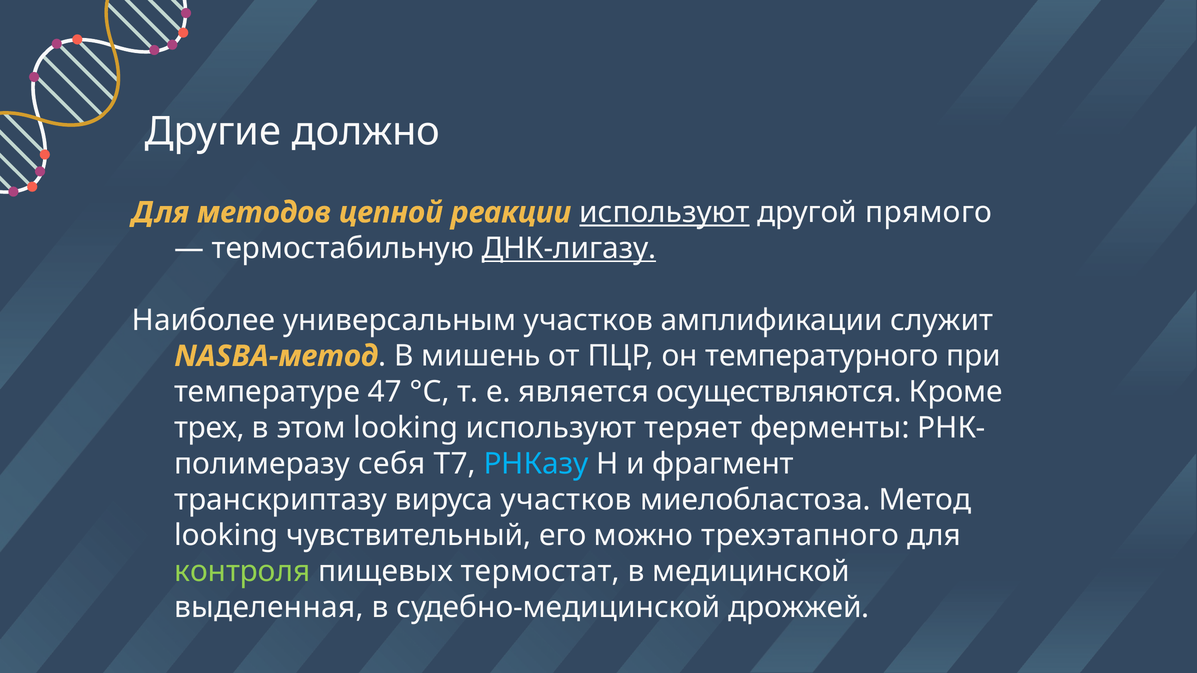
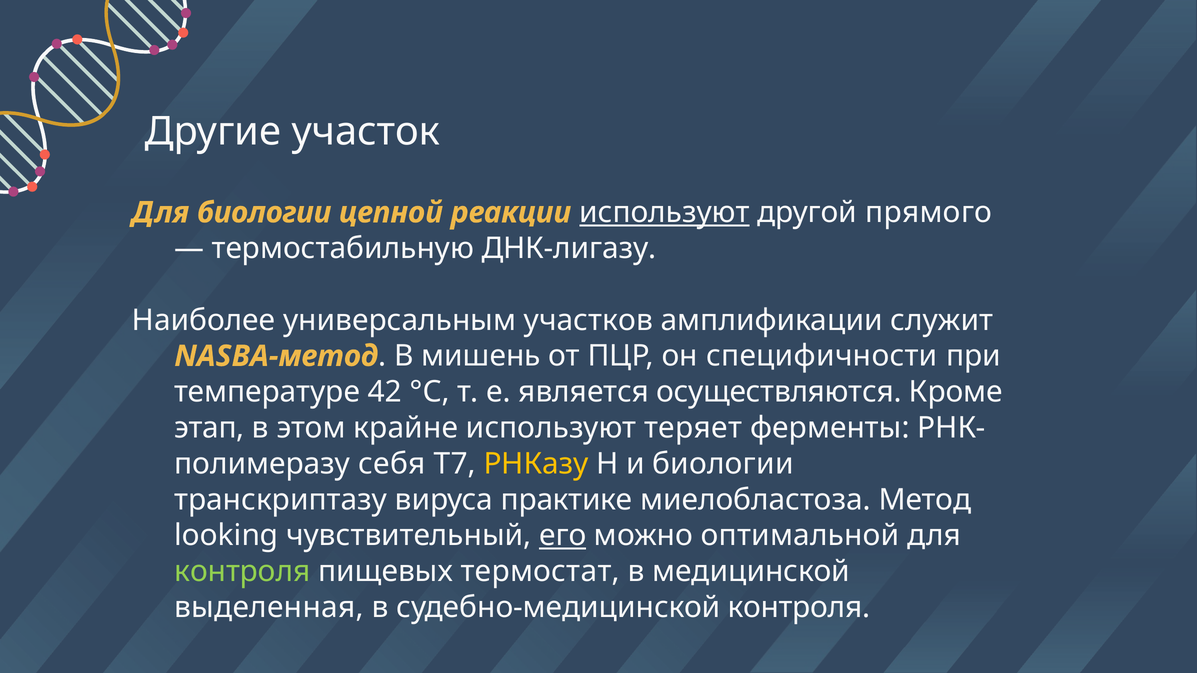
должно: должно -> участок
Для методов: методов -> биологии
ДНК-лигазу underline: present -> none
температурного: температурного -> специфичности
47: 47 -> 42
трех: трех -> этап
этом looking: looking -> крайне
РНКазу colour: light blue -> yellow
и фрагмент: фрагмент -> биологии
вируса участков: участков -> практике
его underline: none -> present
трехэтапного: трехэтапного -> оптимальной
судебно-медицинской дрожжей: дрожжей -> контроля
